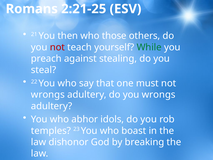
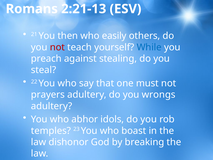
2:21-25: 2:21-25 -> 2:21-13
those: those -> easily
While colour: green -> blue
wrongs at (48, 95): wrongs -> prayers
